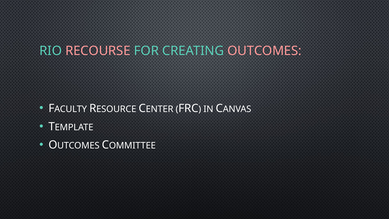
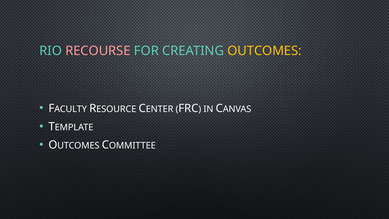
OUTCOMES colour: pink -> yellow
